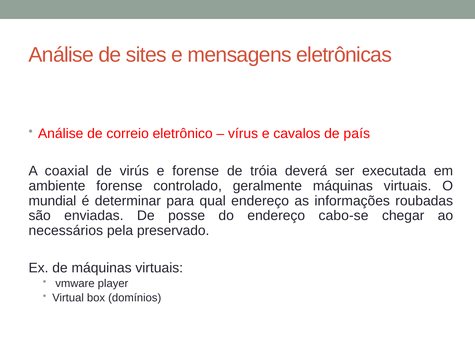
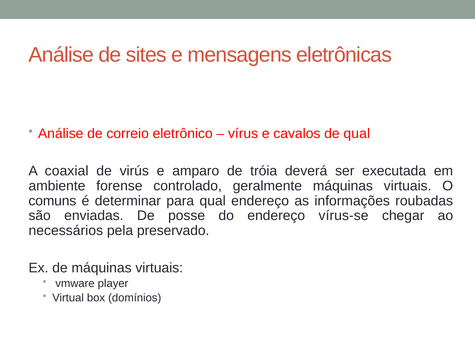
de país: país -> qual
e forense: forense -> amparo
mundial: mundial -> comuns
cabo-se: cabo-se -> vírus-se
